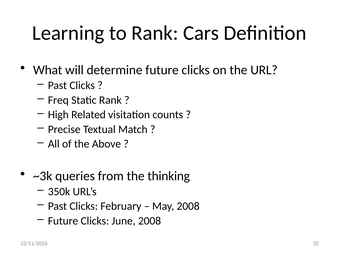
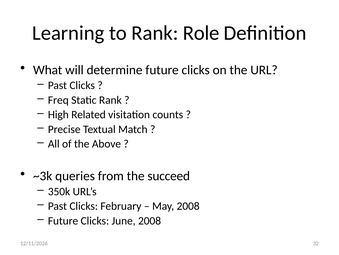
Cars: Cars -> Role
thinking: thinking -> succeed
